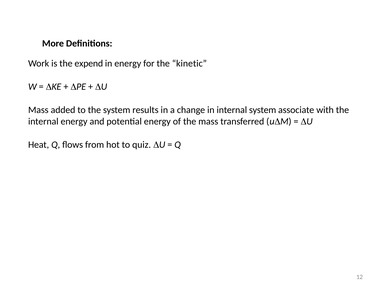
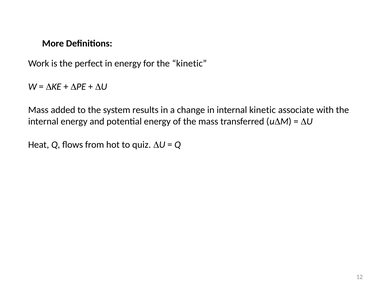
expend: expend -> perfect
internal system: system -> kinetic
